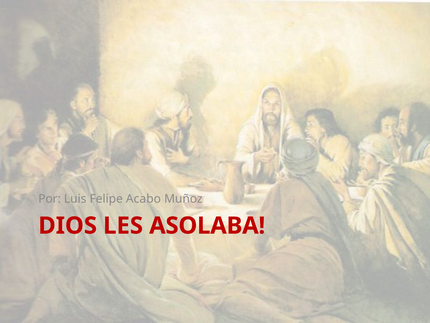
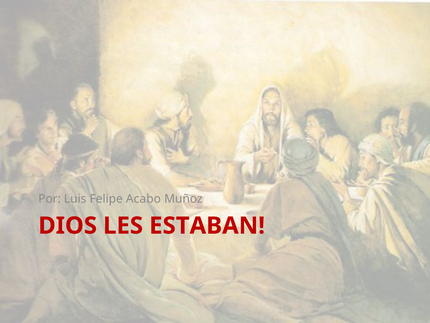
ASOLABA: ASOLABA -> ESTABAN
